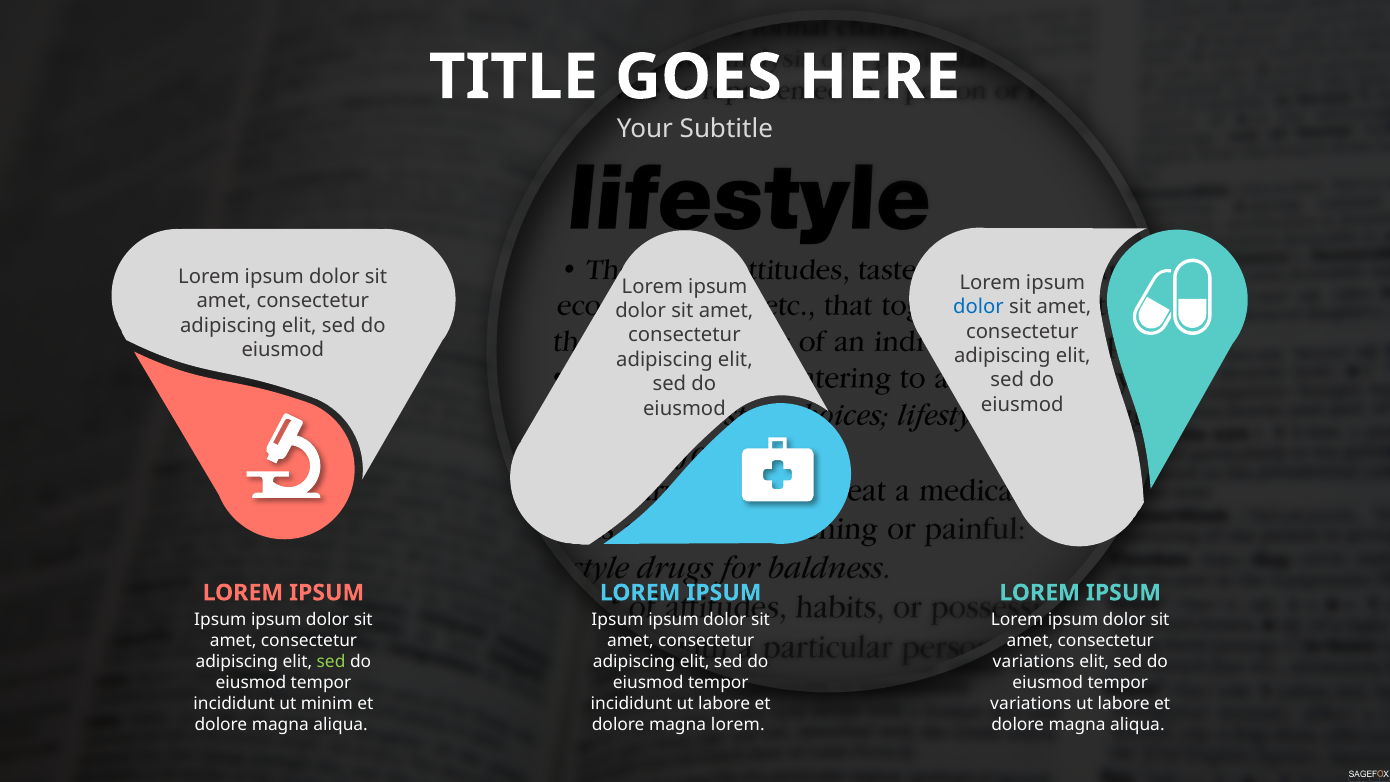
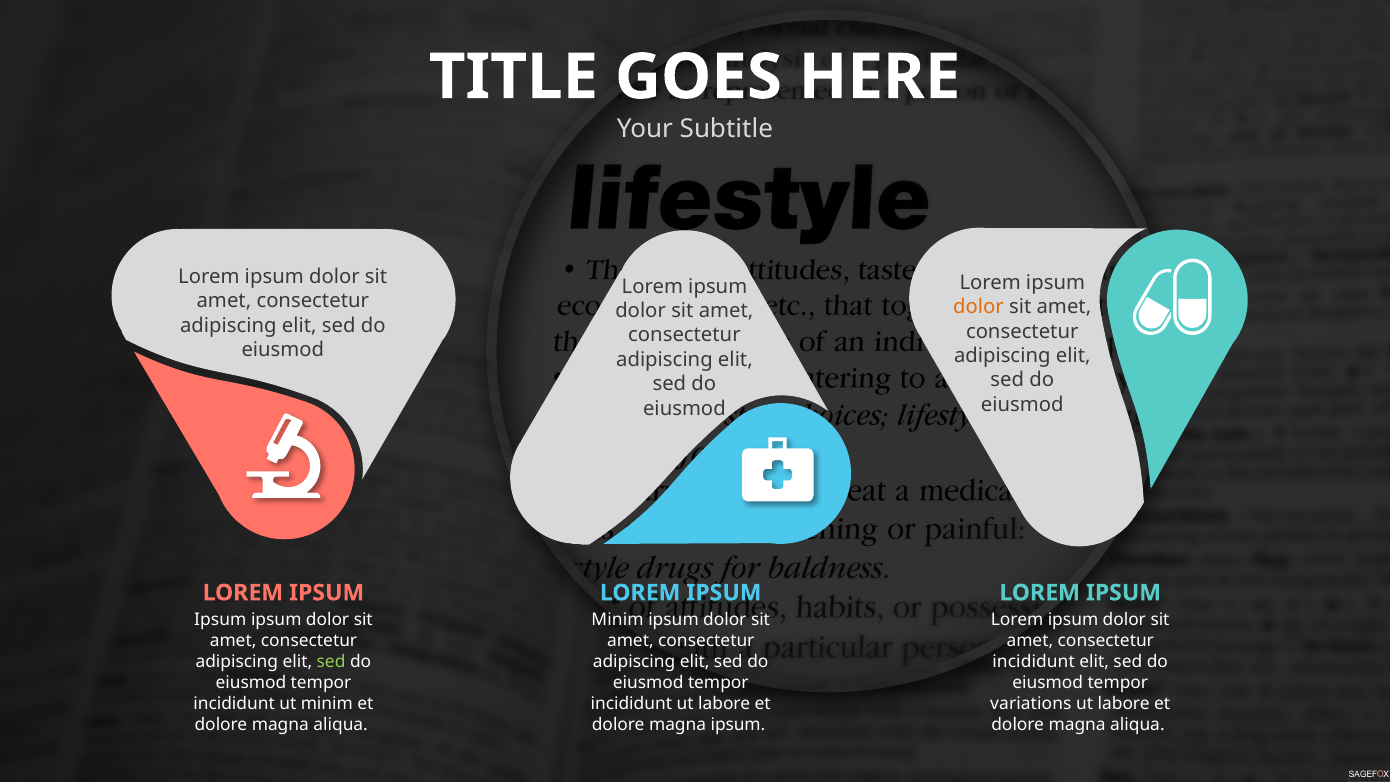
dolor at (978, 307) colour: blue -> orange
Ipsum at (618, 620): Ipsum -> Minim
variations at (1034, 662): variations -> incididunt
magna lorem: lorem -> ipsum
